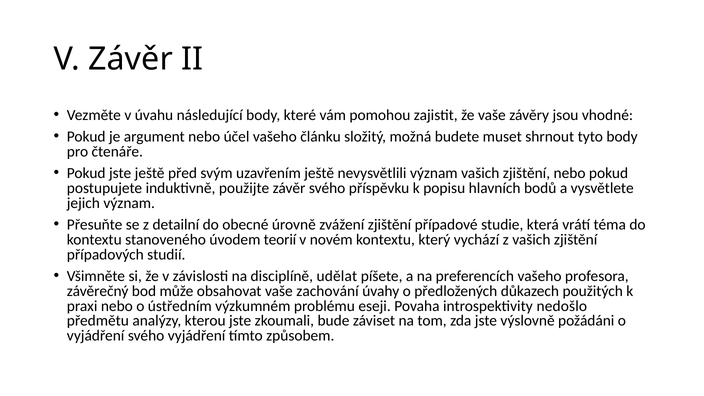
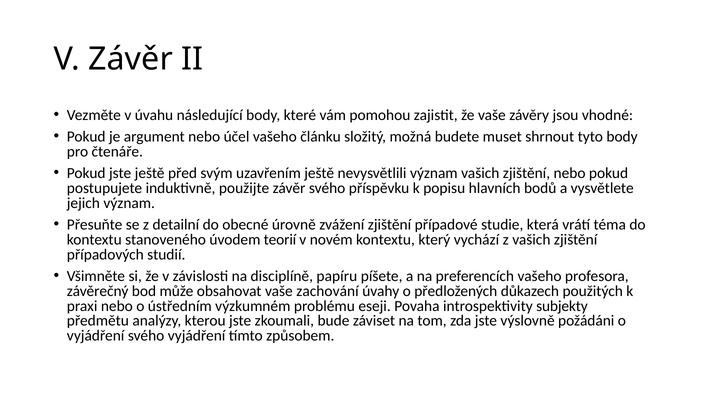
udělat: udělat -> papíru
nedošlo: nedošlo -> subjekty
